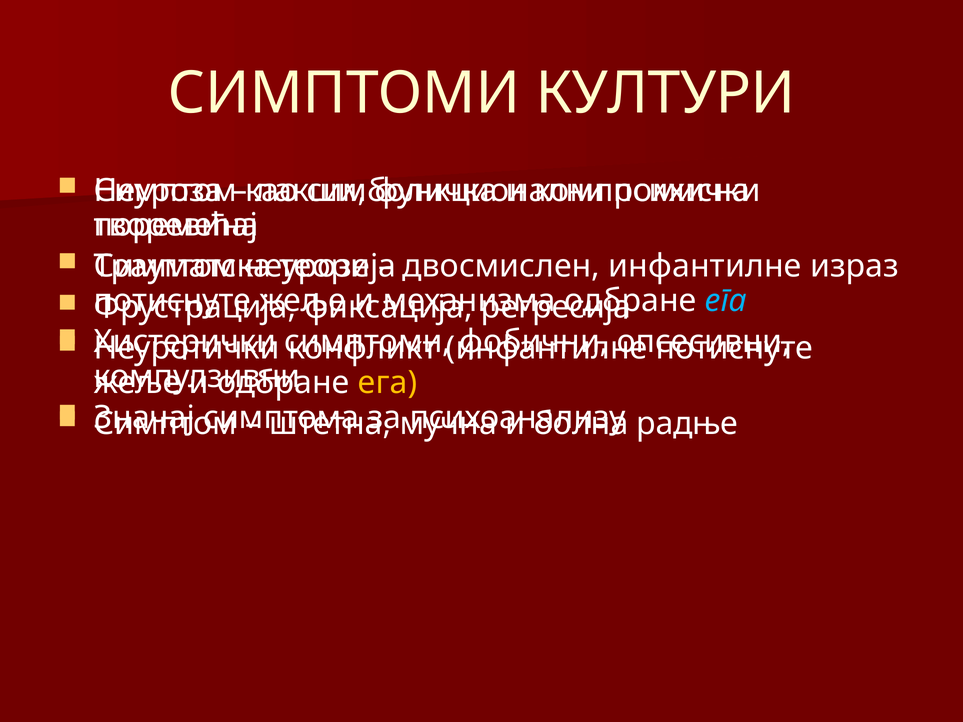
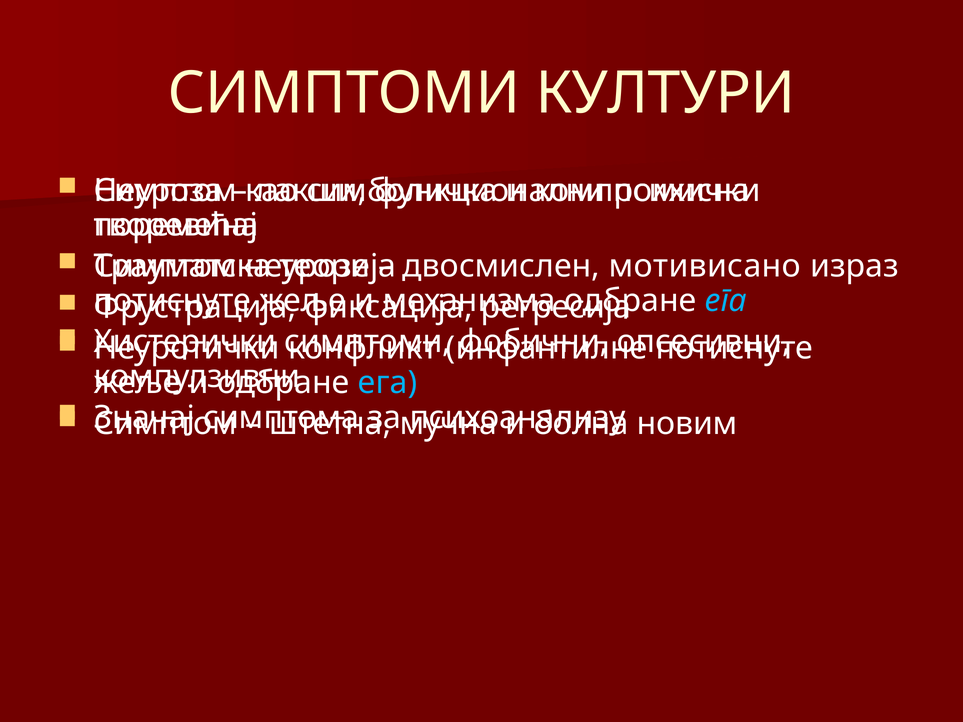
двосмислен инфантилне: инфантилне -> мотивисано
ега at (388, 383) colour: yellow -> light blue
радње: радње -> новим
